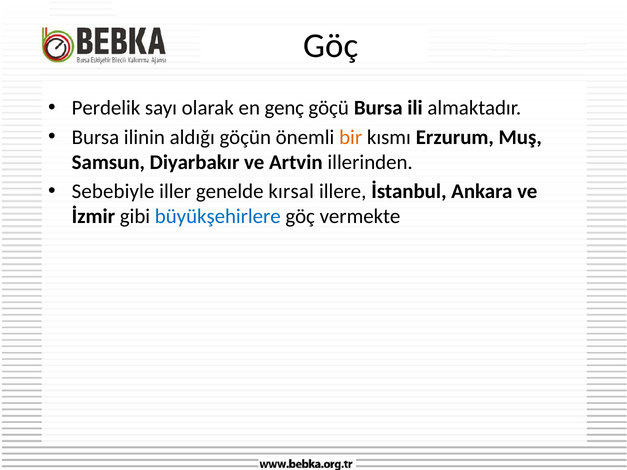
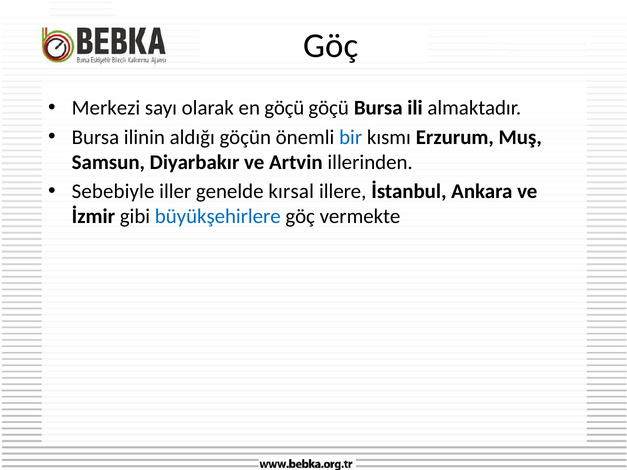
Perdelik: Perdelik -> Merkezi
en genç: genç -> göçü
bir colour: orange -> blue
